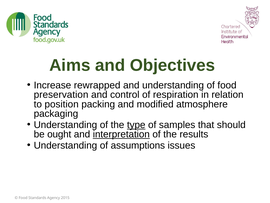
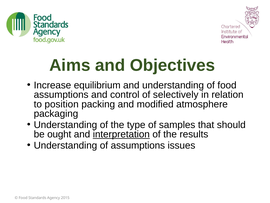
rewrapped: rewrapped -> equilibrium
preservation at (61, 94): preservation -> assumptions
respiration: respiration -> selectively
type underline: present -> none
